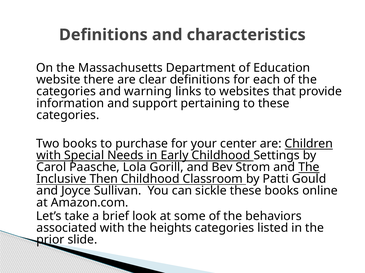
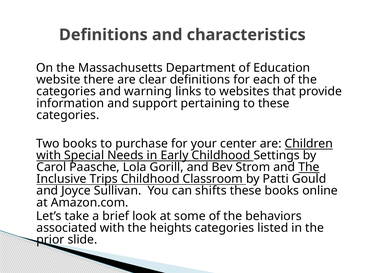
Then: Then -> Trips
sickle: sickle -> shifts
